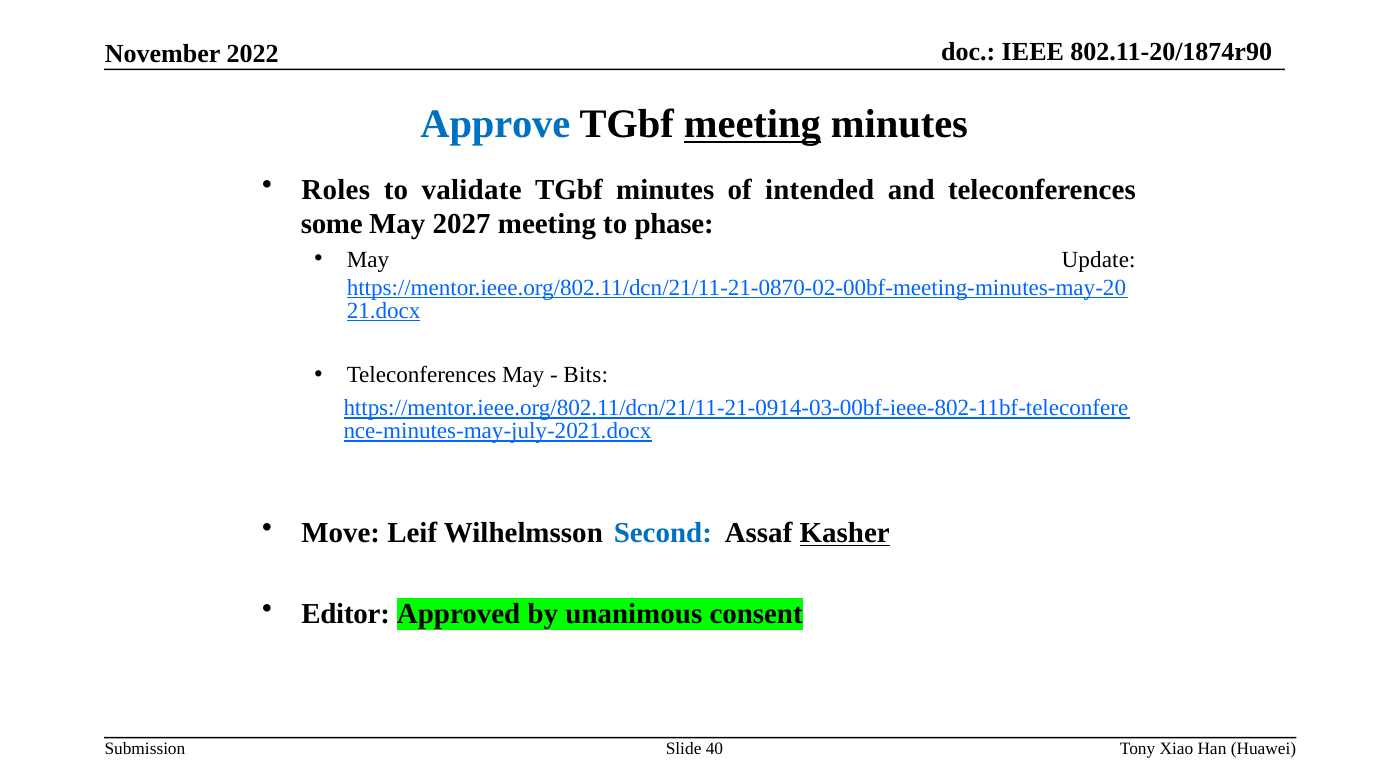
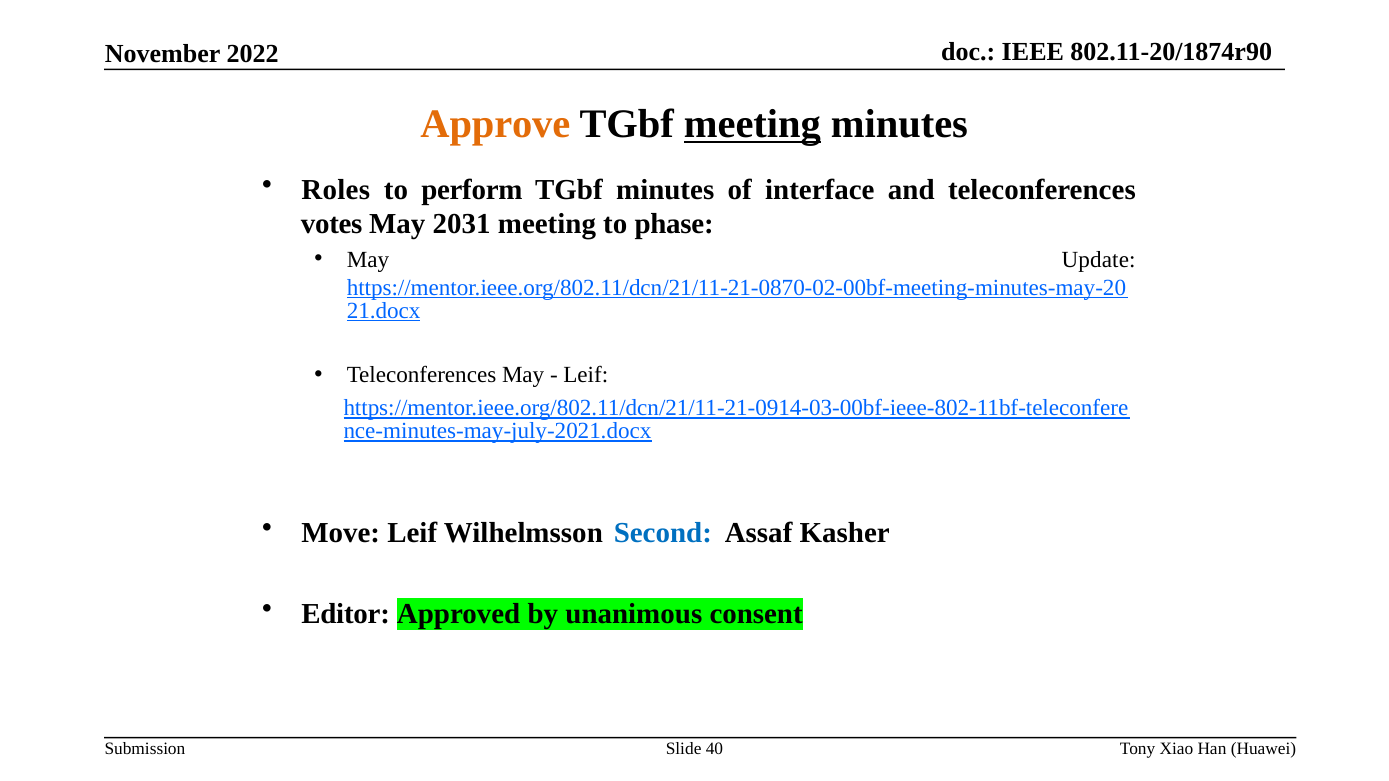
Approve colour: blue -> orange
validate: validate -> perform
intended: intended -> interface
some: some -> votes
2027: 2027 -> 2031
Bits at (586, 375): Bits -> Leif
Kasher underline: present -> none
